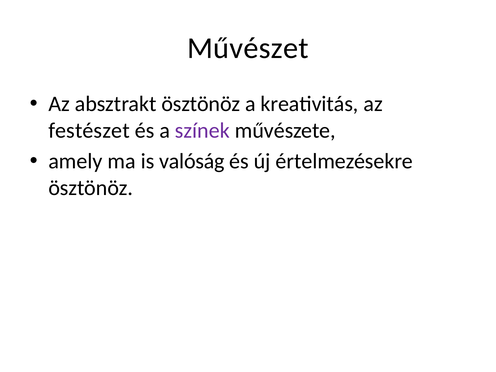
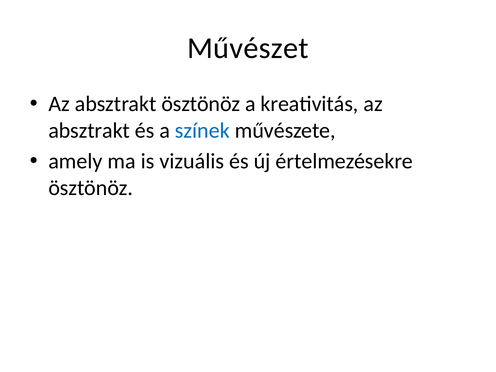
festészet at (89, 131): festészet -> absztrakt
színek colour: purple -> blue
valóság: valóság -> vizuális
